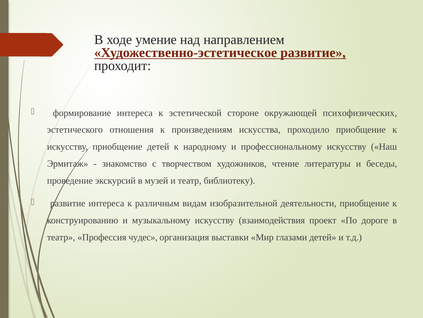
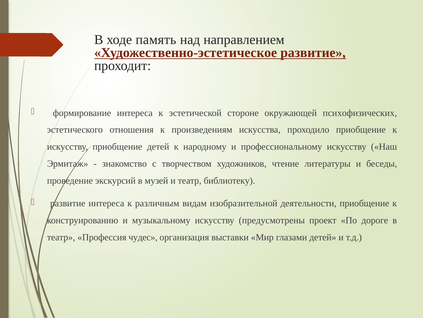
умение: умение -> память
взаимодействия: взаимодействия -> предусмотрены
